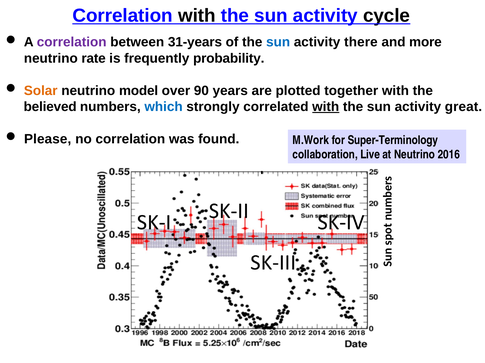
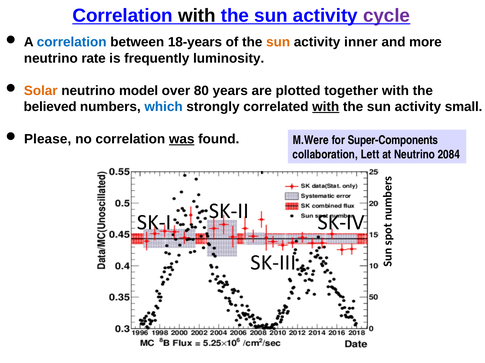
cycle colour: black -> purple
correlation at (72, 42) colour: purple -> blue
31-years: 31-years -> 18-years
sun at (278, 42) colour: blue -> orange
there: there -> inner
probability: probability -> luminosity
90: 90 -> 80
great: great -> small
was underline: none -> present
M.Work: M.Work -> M.Were
Super-Terminology: Super-Terminology -> Super-Components
Live: Live -> Lett
2016: 2016 -> 2084
